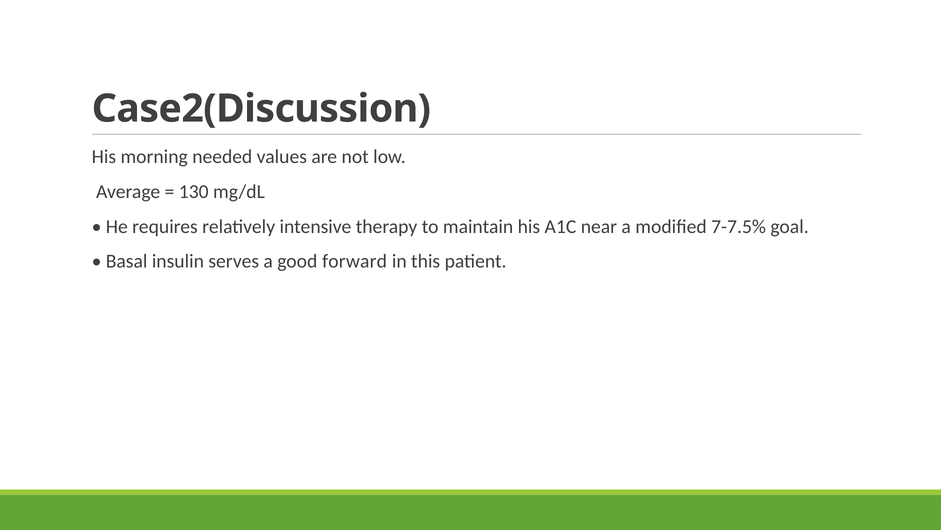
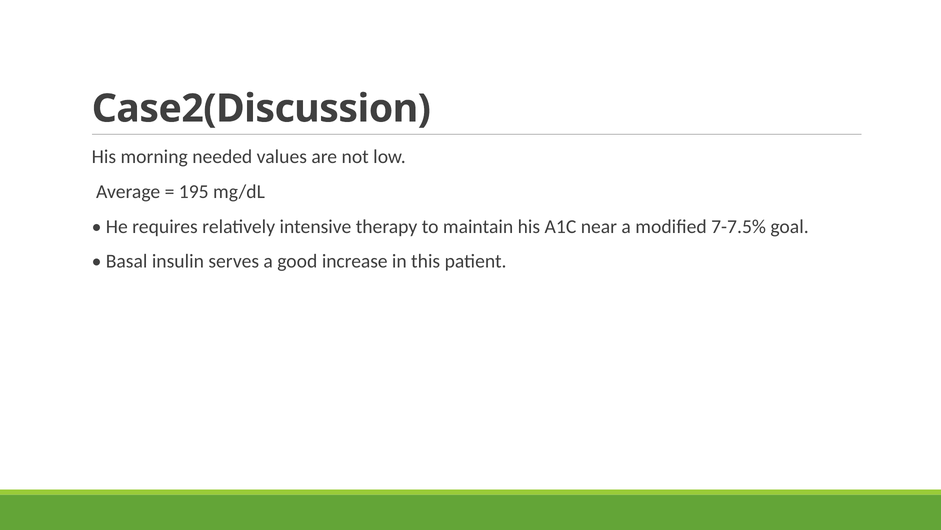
130: 130 -> 195
forward: forward -> increase
